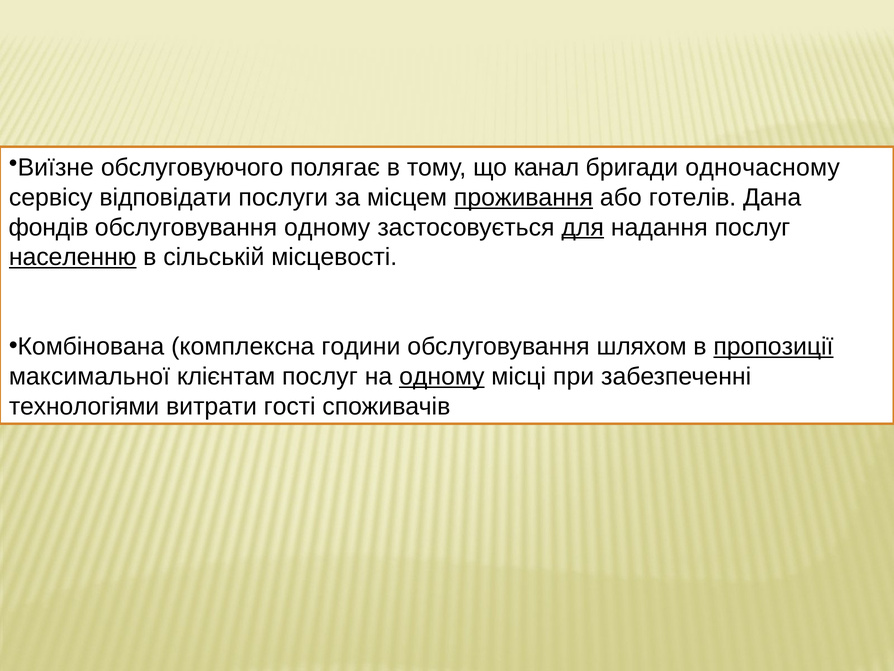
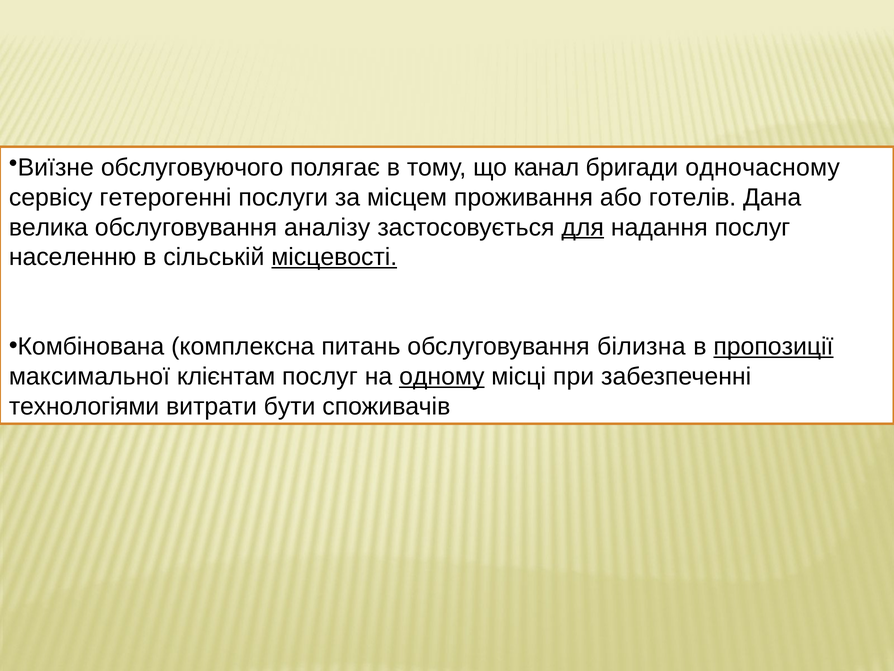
відповідати: відповідати -> гетерогенні
проживання underline: present -> none
фондів: фондів -> велика
обслуговування одному: одному -> аналізу
населенню underline: present -> none
місцевості underline: none -> present
години: години -> питань
шляхом: шляхом -> білизна
гості: гості -> бути
